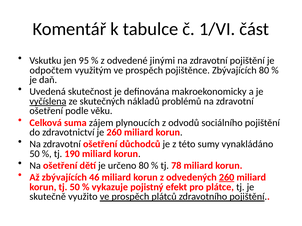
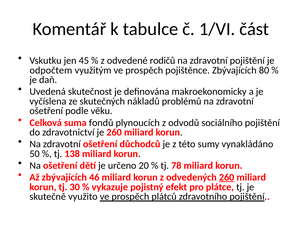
95: 95 -> 45
jinými: jinými -> rodičů
vyčíslena underline: present -> none
zájem: zájem -> fondů
190: 190 -> 138
určeno 80: 80 -> 20
tj 50: 50 -> 30
